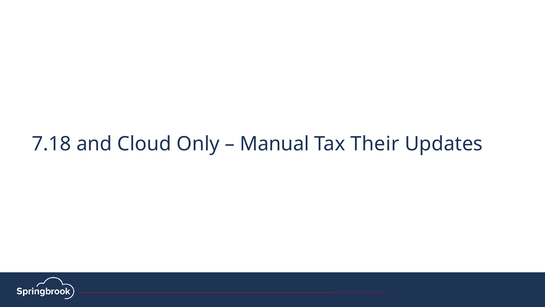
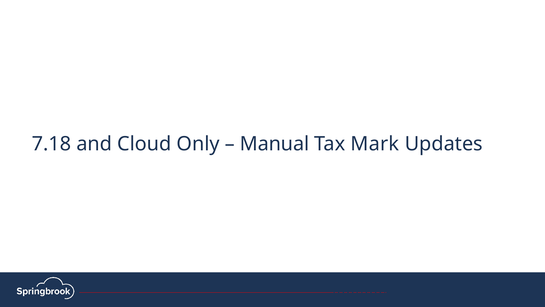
Their: Their -> Mark
